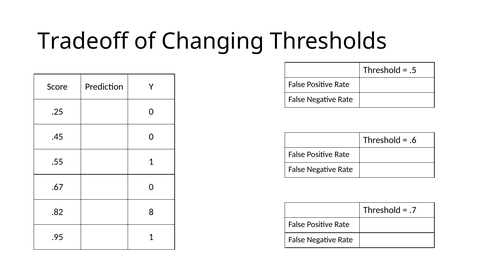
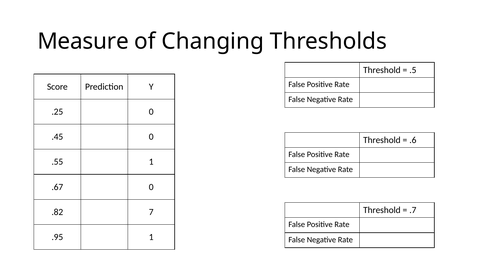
Tradeoff: Tradeoff -> Measure
8: 8 -> 7
